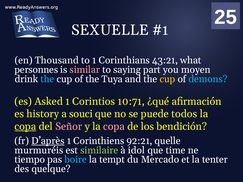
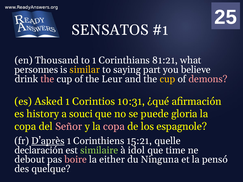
SEXUELLE: SEXUELLE -> SENSATOS
43:21: 43:21 -> 81:21
similar colour: pink -> yellow
moyen: moyen -> believe
the at (47, 79) colour: light blue -> pink
Tuya: Tuya -> Leur
demons colour: light blue -> pink
10:71: 10:71 -> 10:31
todos: todos -> gloria
copa at (25, 127) underline: present -> none
bendición: bendición -> espagnole
92:21: 92:21 -> 15:21
murmuréis: murmuréis -> declaración
tiempo: tiempo -> debout
boire colour: light blue -> pink
tempt: tempt -> either
Mercado: Mercado -> Ninguna
tenter: tenter -> pensó
